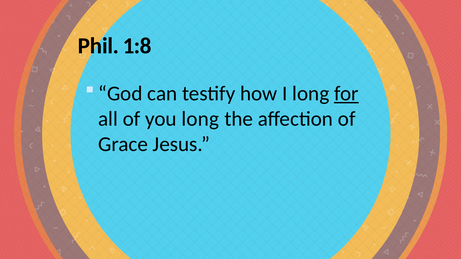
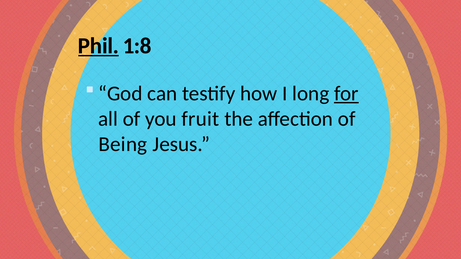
Phil underline: none -> present
you long: long -> fruit
Grace: Grace -> Being
